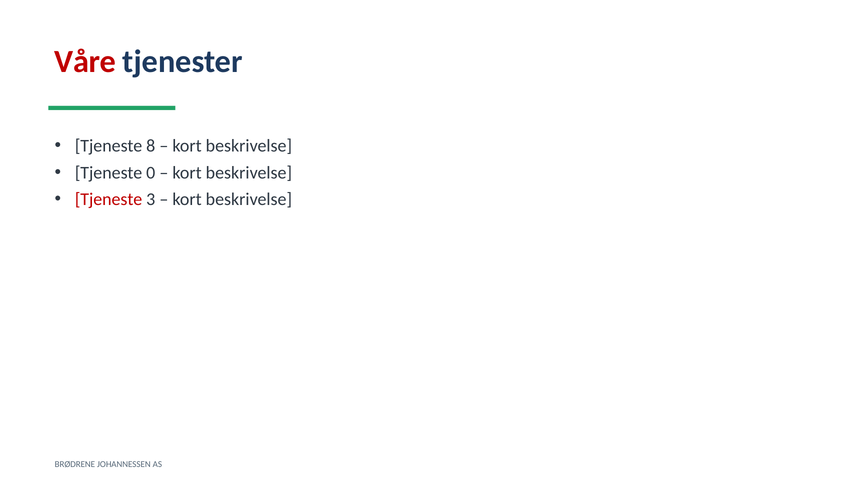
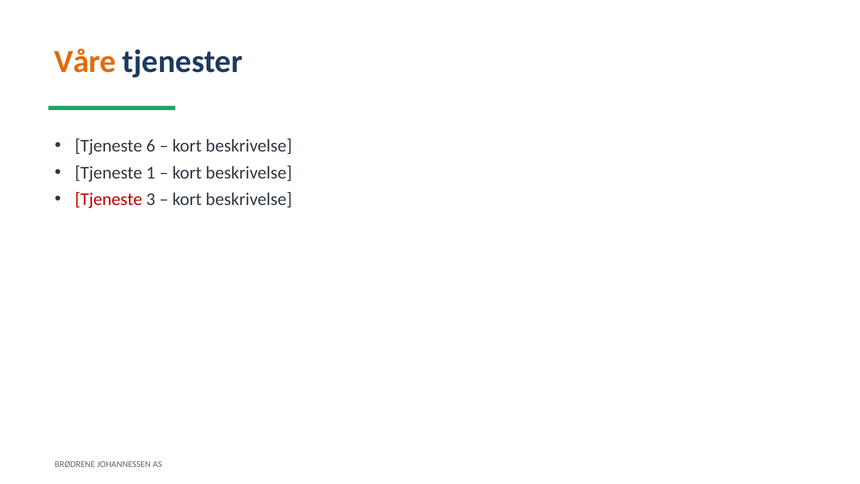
Våre colour: red -> orange
8: 8 -> 6
0: 0 -> 1
